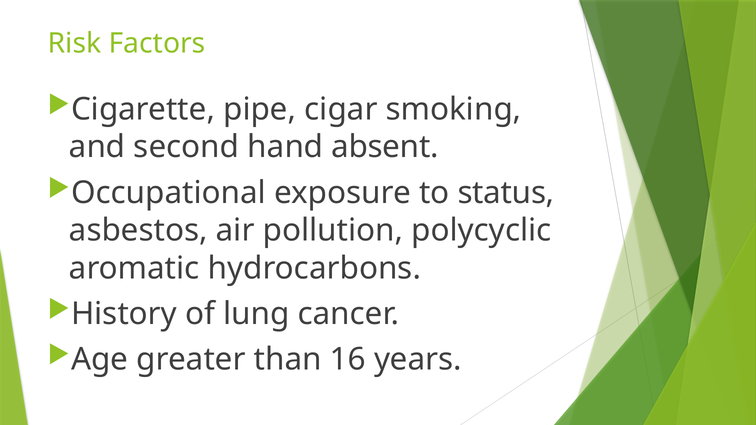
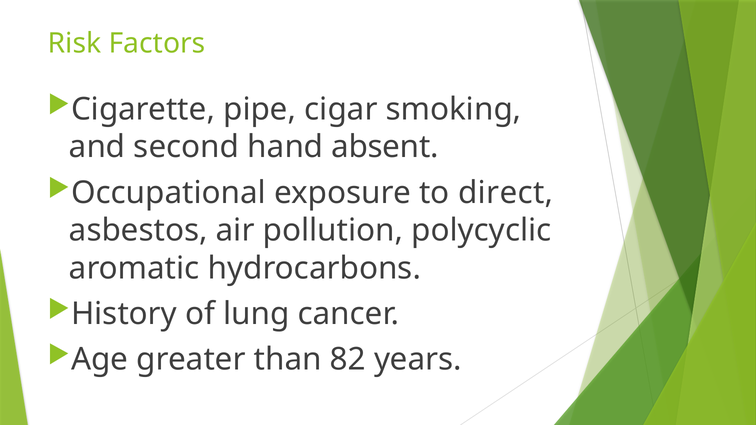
status: status -> direct
16: 16 -> 82
